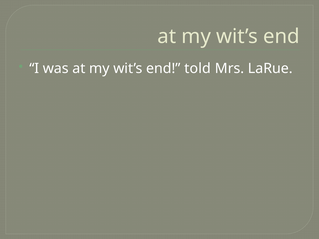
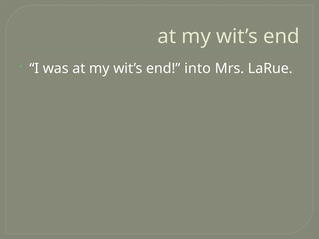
told: told -> into
